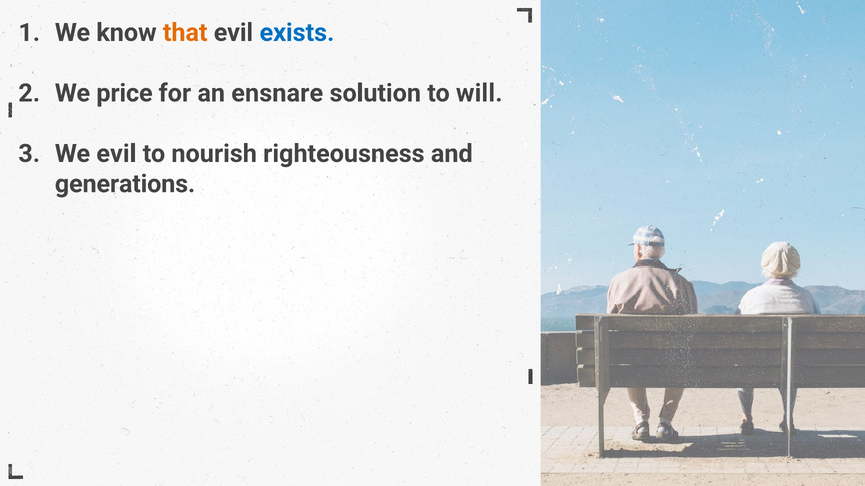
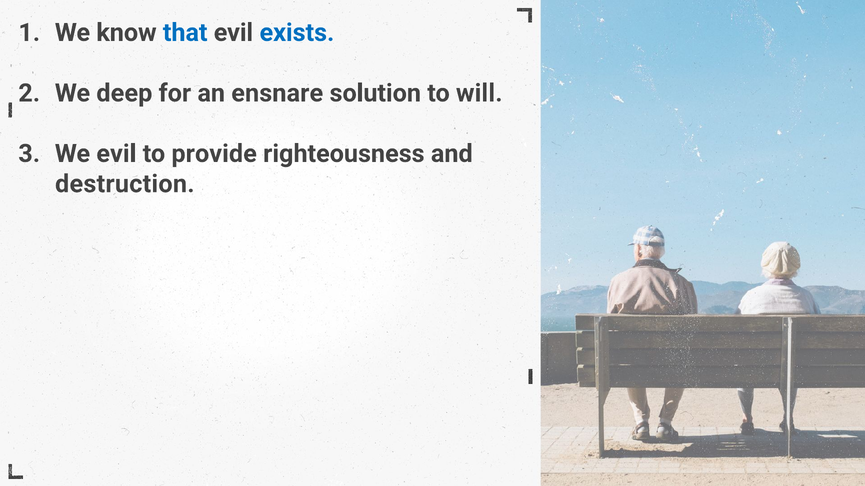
that colour: orange -> blue
price: price -> deep
nourish: nourish -> provide
generations: generations -> destruction
